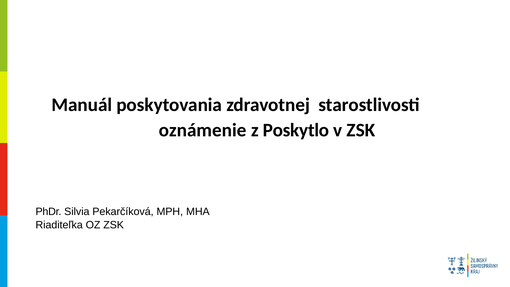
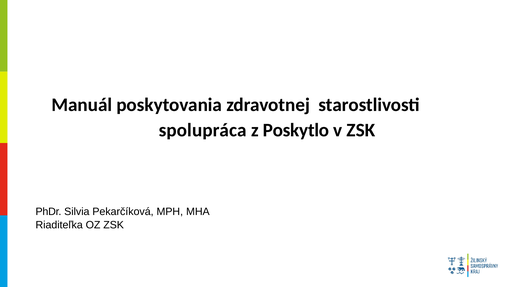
oznámenie: oznámenie -> spolupráca
